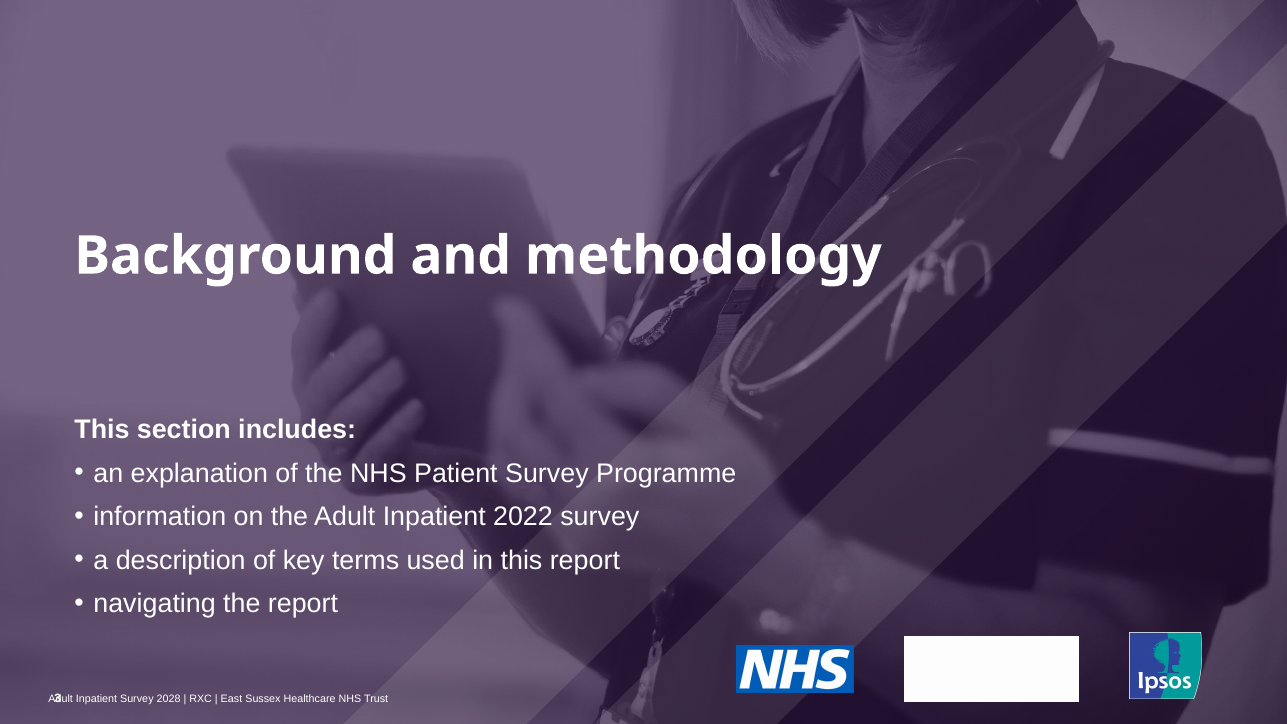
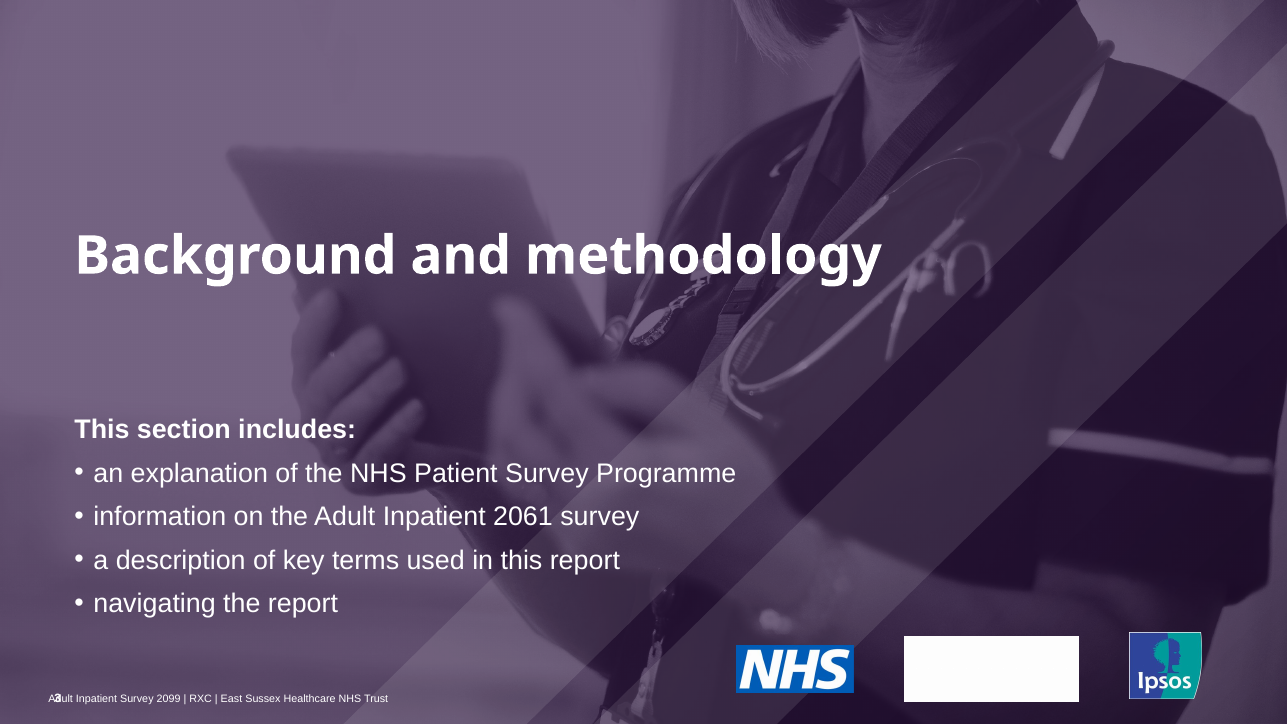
2022: 2022 -> 2061
2028: 2028 -> 2099
